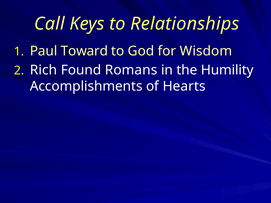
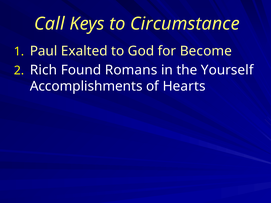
Relationships: Relationships -> Circumstance
Toward: Toward -> Exalted
Wisdom: Wisdom -> Become
Humility: Humility -> Yourself
